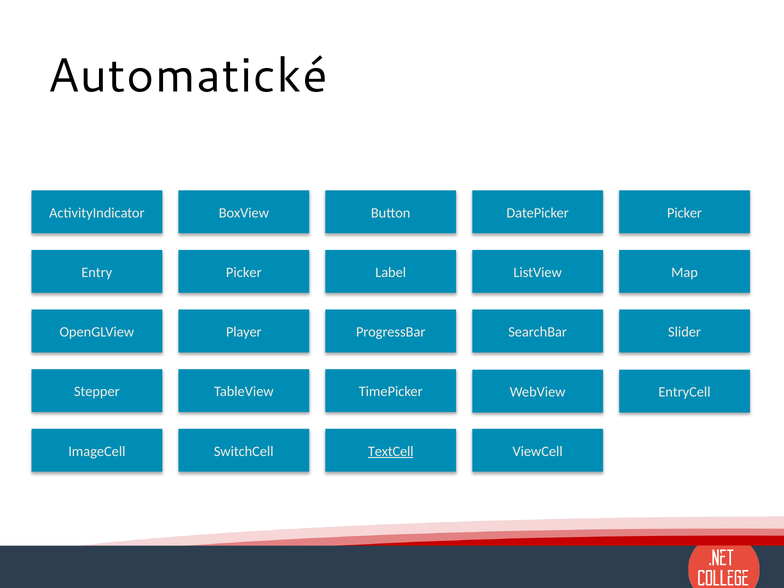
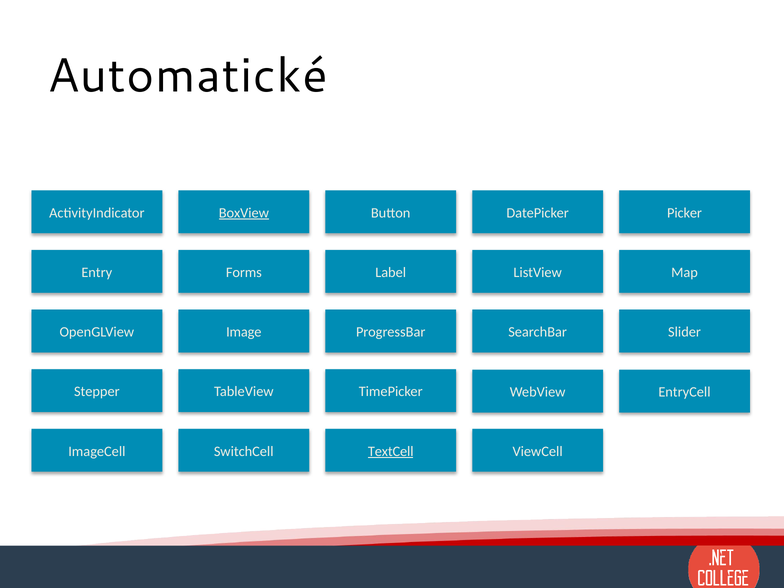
BoxView underline: none -> present
Entry Picker: Picker -> Forms
Player: Player -> Image
